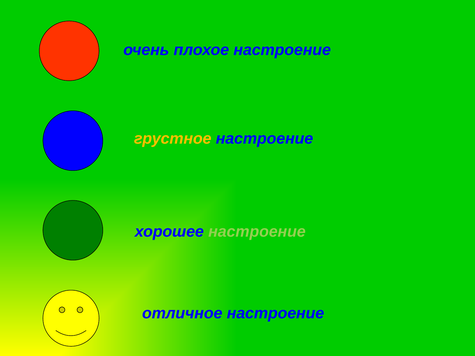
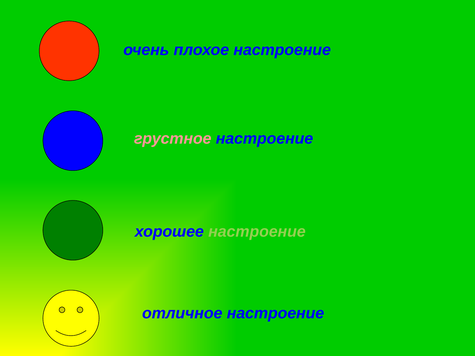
грустное colour: yellow -> pink
